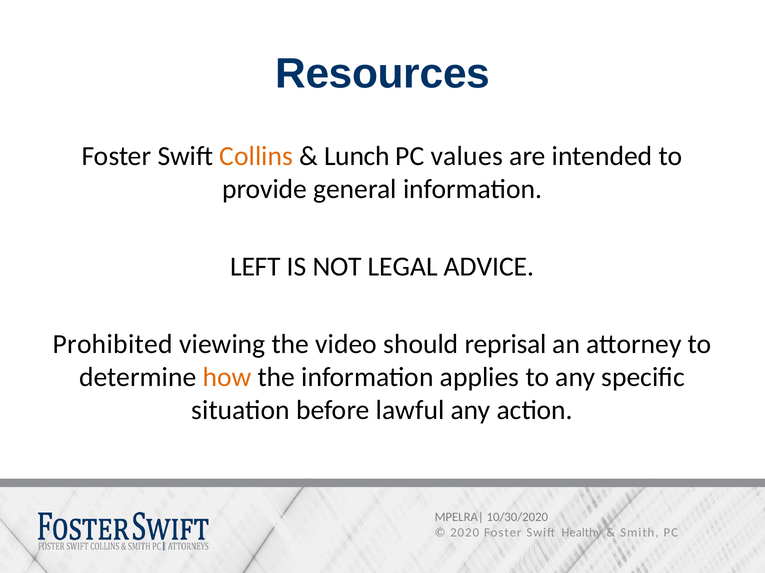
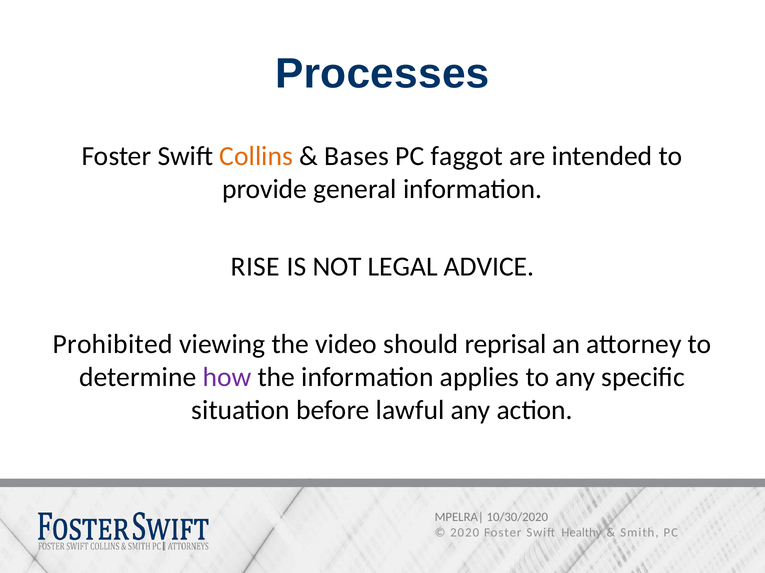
Resources: Resources -> Processes
Lunch: Lunch -> Bases
values: values -> faggot
LEFT: LEFT -> RISE
how colour: orange -> purple
